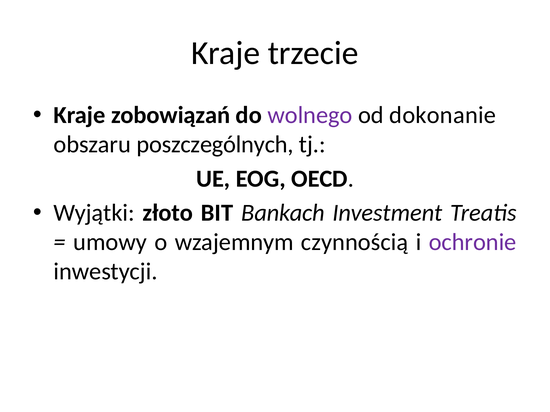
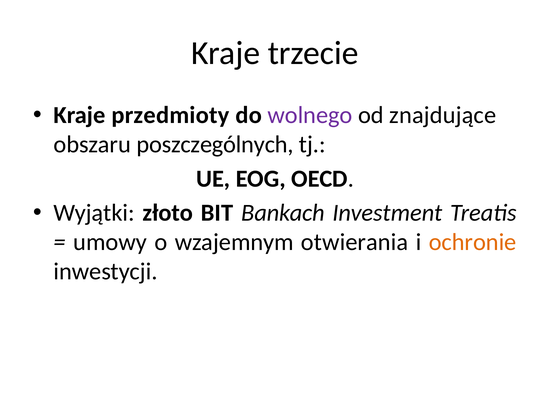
zobowiązań: zobowiązań -> przedmioty
dokonanie: dokonanie -> znajdujące
czynnością: czynnością -> otwierania
ochronie colour: purple -> orange
